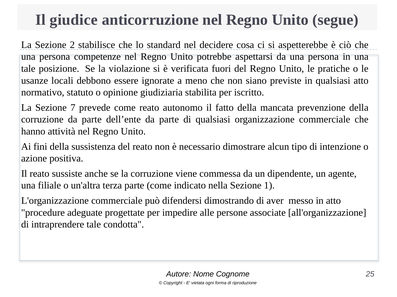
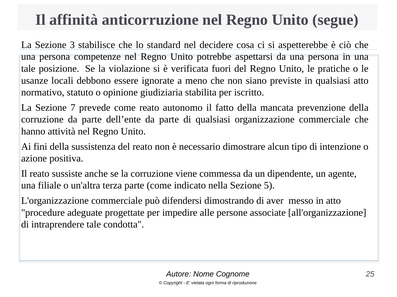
giudice: giudice -> affinità
2: 2 -> 3
1: 1 -> 5
